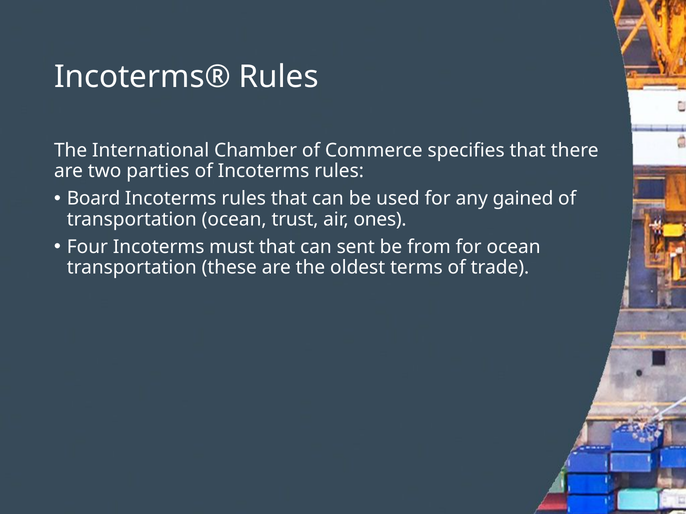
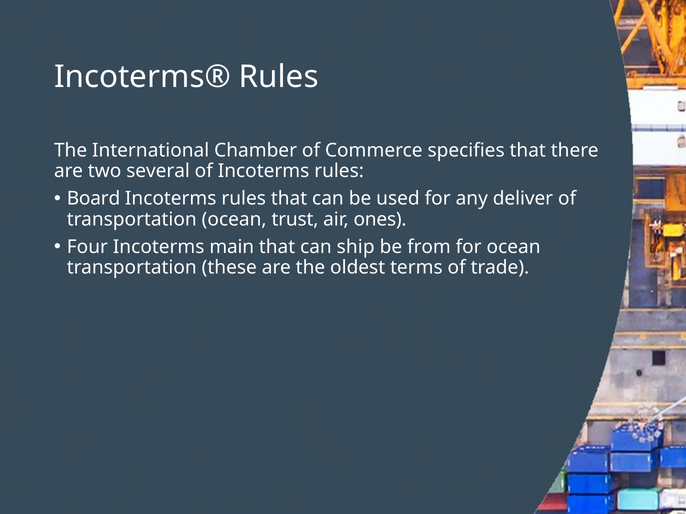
parties: parties -> several
gained: gained -> deliver
must: must -> main
sent: sent -> ship
